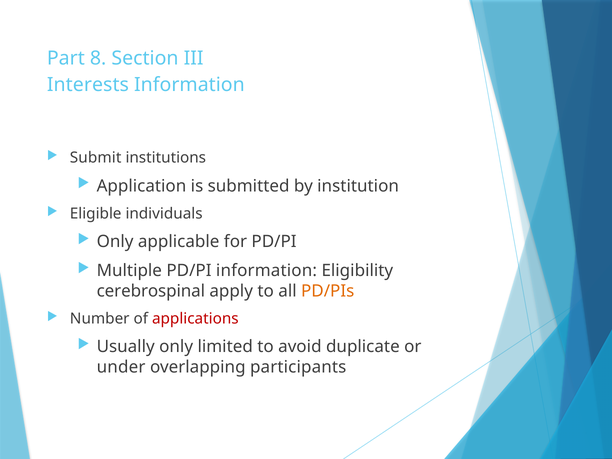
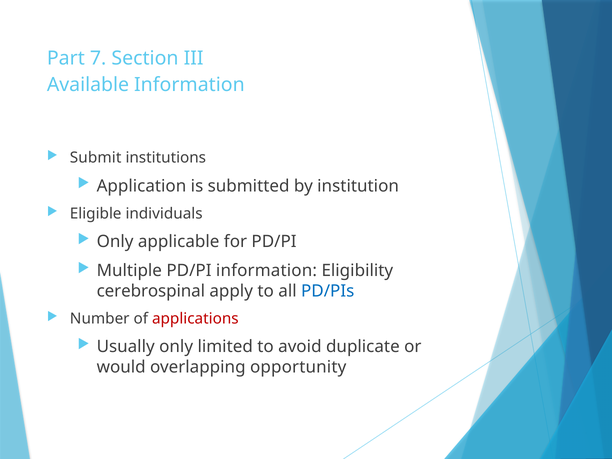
8: 8 -> 7
Interests: Interests -> Available
PD/PIs colour: orange -> blue
under: under -> would
participants: participants -> opportunity
